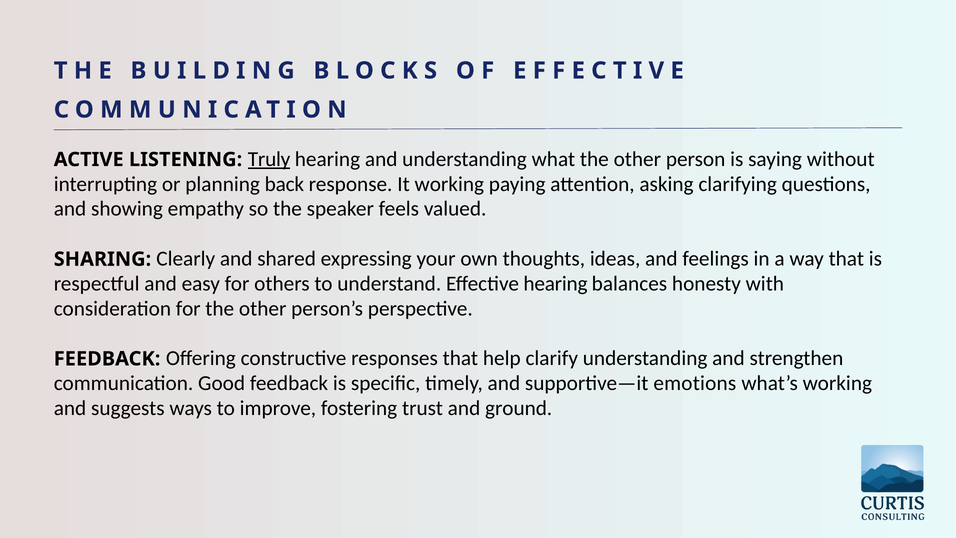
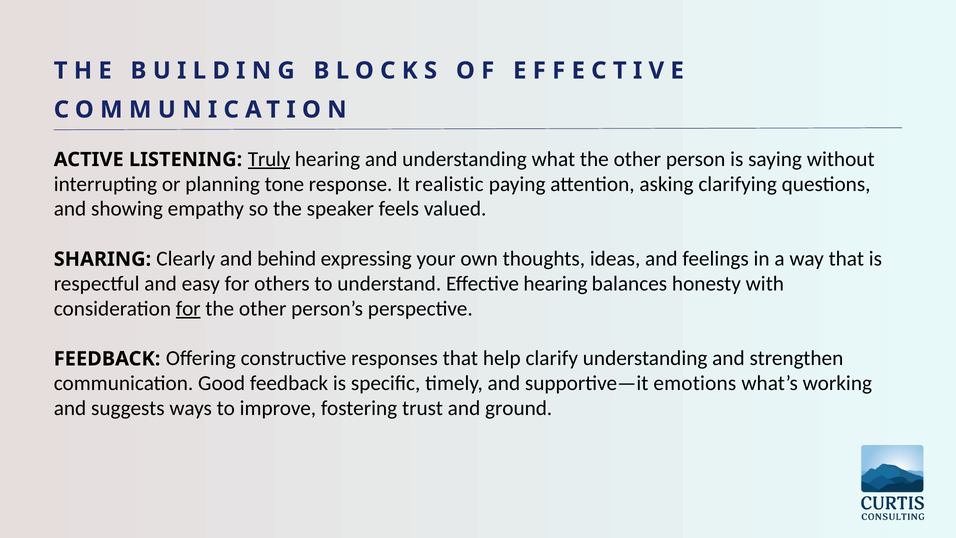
back: back -> tone
It working: working -> realistic
shared: shared -> behind
for at (188, 308) underline: none -> present
